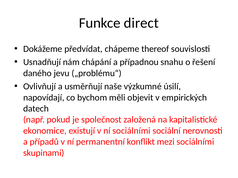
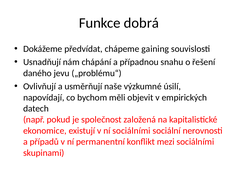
direct: direct -> dobrá
thereof: thereof -> gaining
